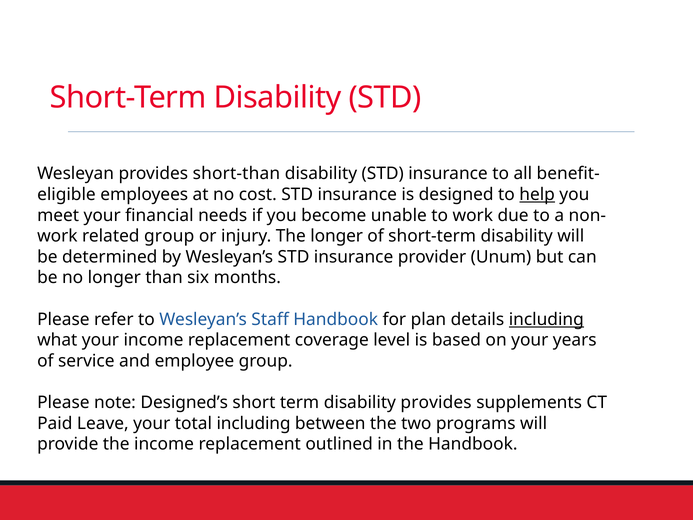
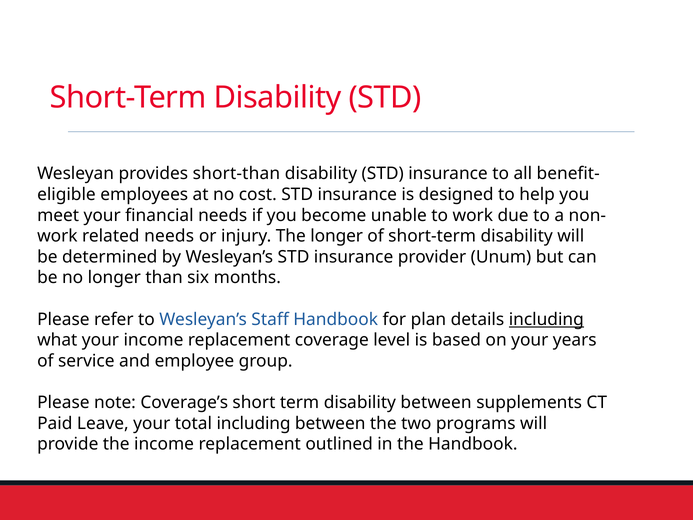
help underline: present -> none
related group: group -> needs
Designed’s: Designed’s -> Coverage’s
disability provides: provides -> between
